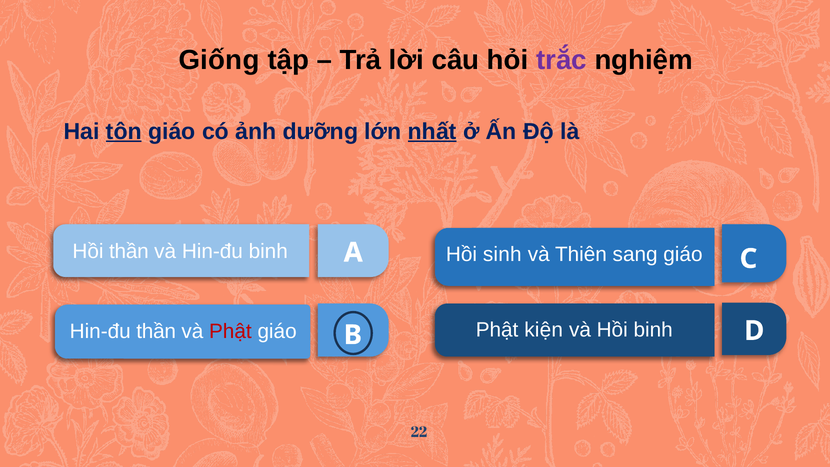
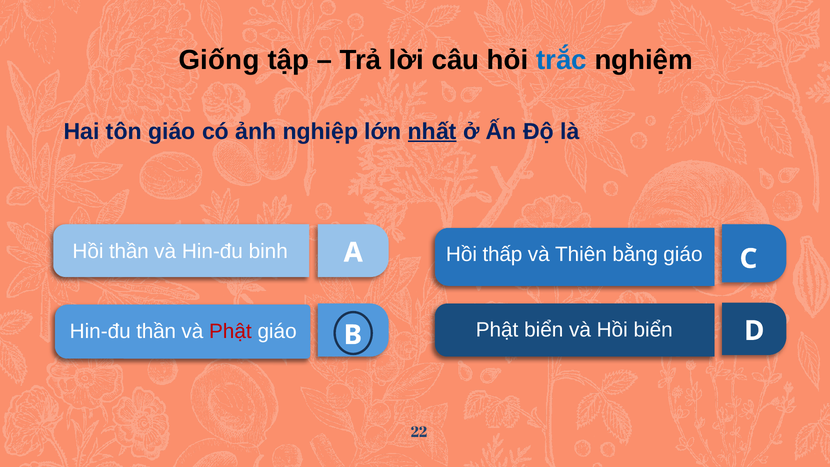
trắc colour: purple -> blue
tôn underline: present -> none
dưỡng: dưỡng -> nghiệp
sinh: sinh -> thấp
sang: sang -> bằng
Phật kiện: kiện -> biển
Hồi binh: binh -> biển
